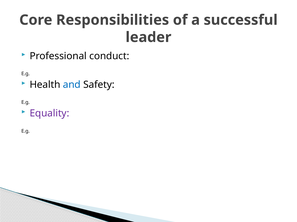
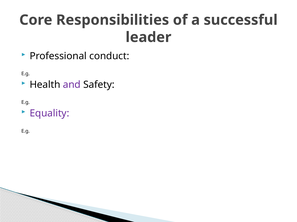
and colour: blue -> purple
